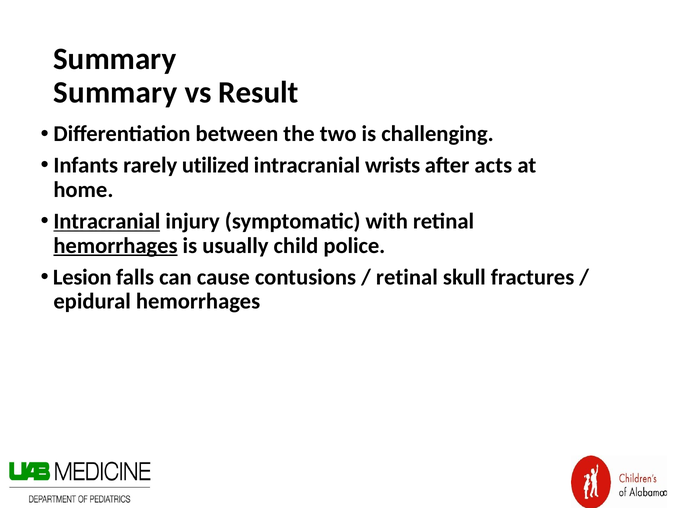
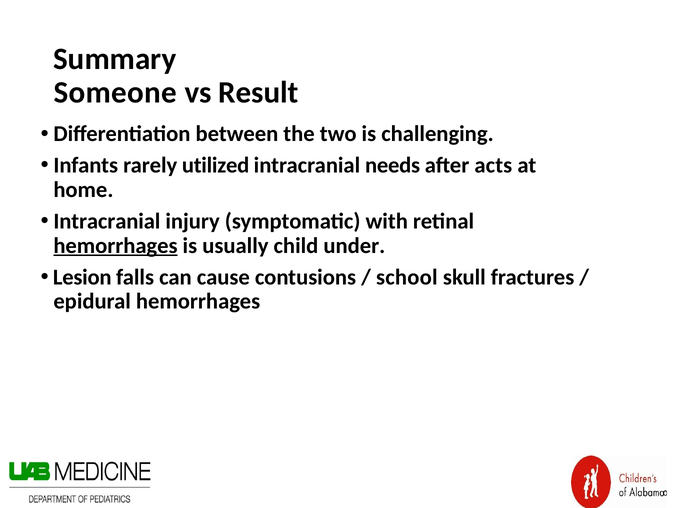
Summary at (115, 93): Summary -> Someone
wrists: wrists -> needs
Intracranial at (107, 221) underline: present -> none
police: police -> under
retinal at (407, 277): retinal -> school
